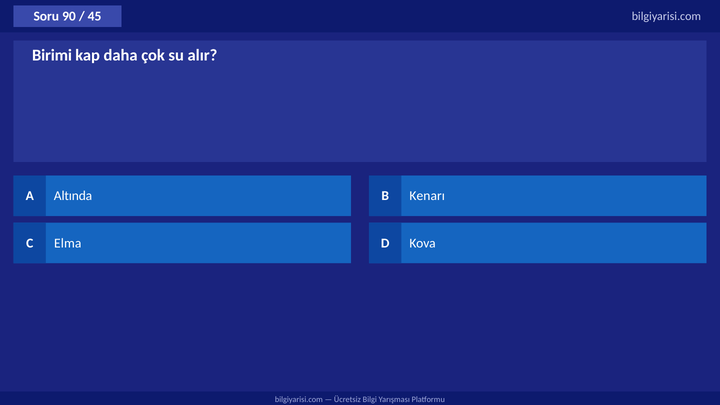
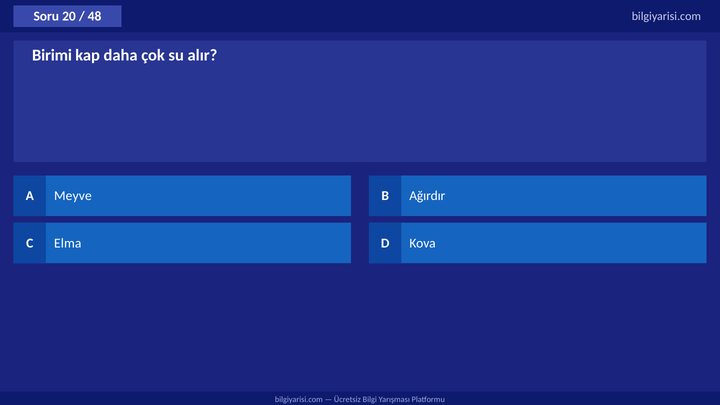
90: 90 -> 20
45: 45 -> 48
Altında: Altında -> Meyve
Kenarı: Kenarı -> Ağırdır
